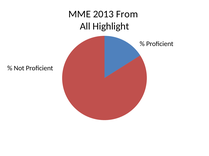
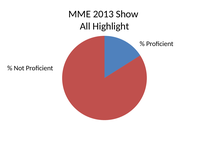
From: From -> Show
